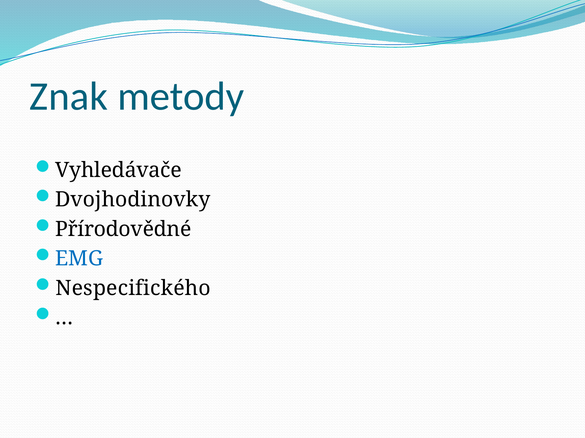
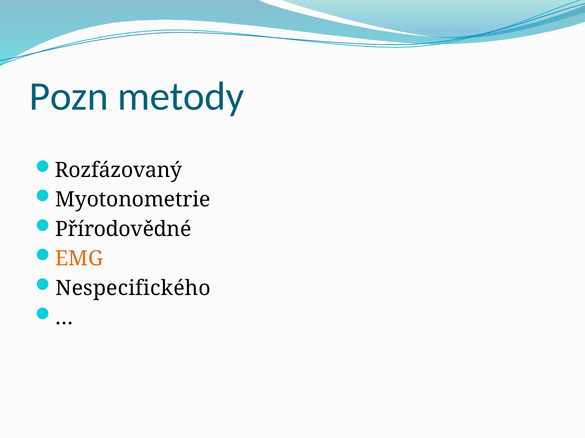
Znak: Znak -> Pozn
Vyhledávače: Vyhledávače -> Rozfázovaný
Dvojhodinovky: Dvojhodinovky -> Myotonometrie
EMG colour: blue -> orange
